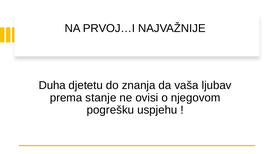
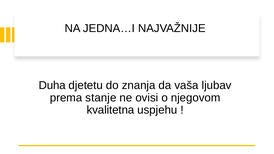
PRVOJ…I: PRVOJ…I -> JEDNA…I
pogrešku: pogrešku -> kvalitetna
